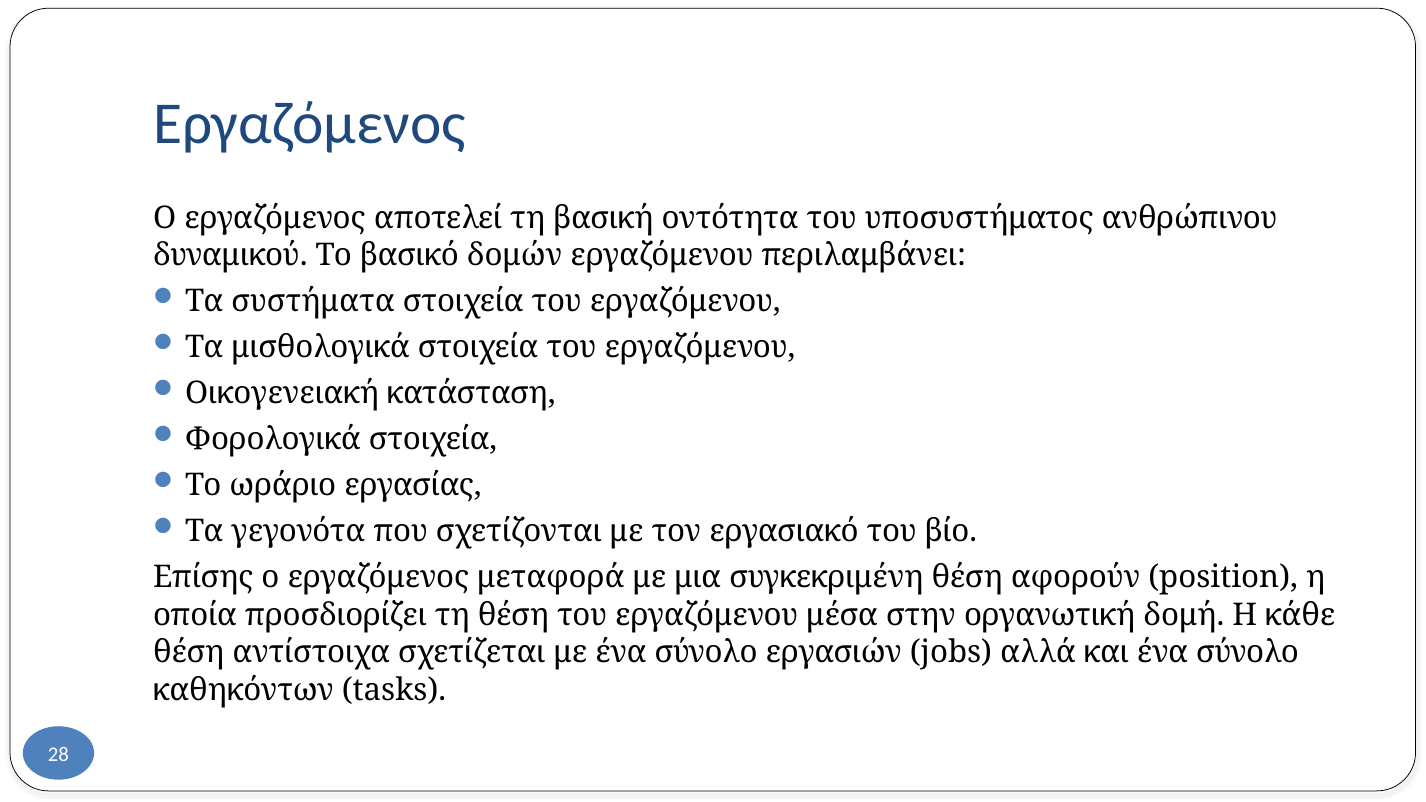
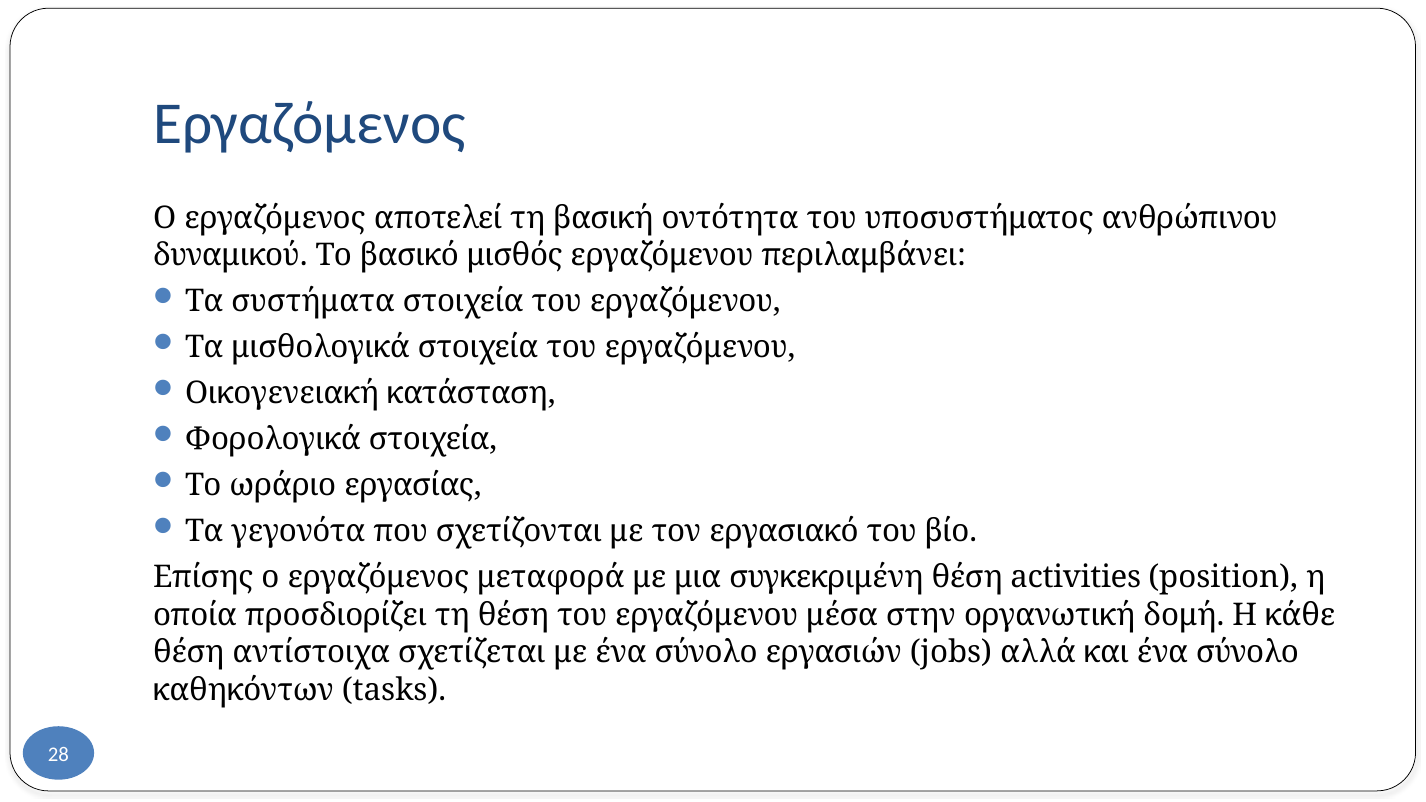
δομών: δομών -> μισθός
αφορούν: αφορούν -> activities
